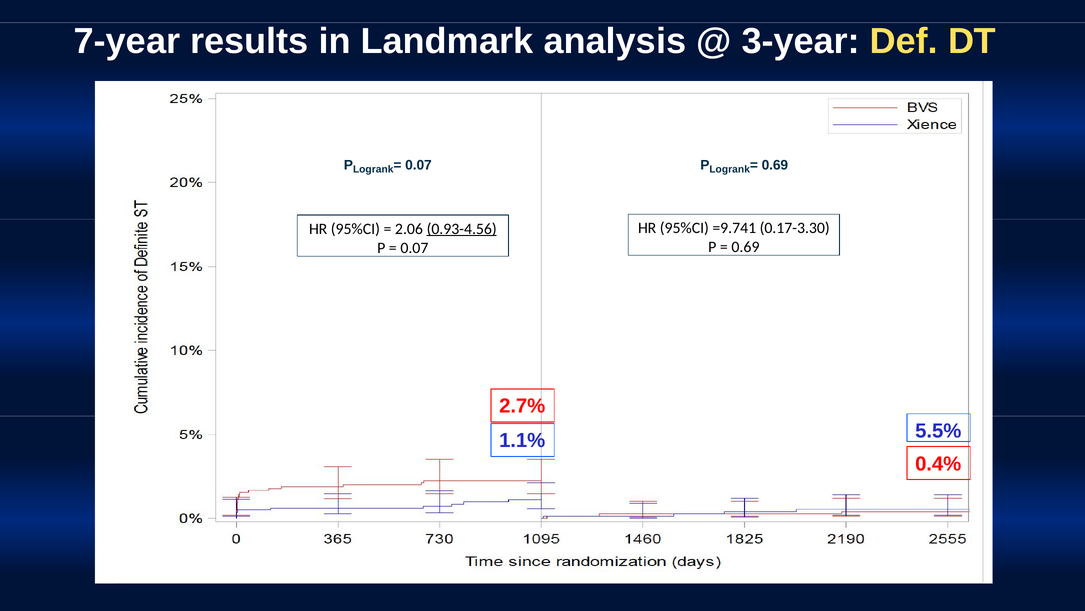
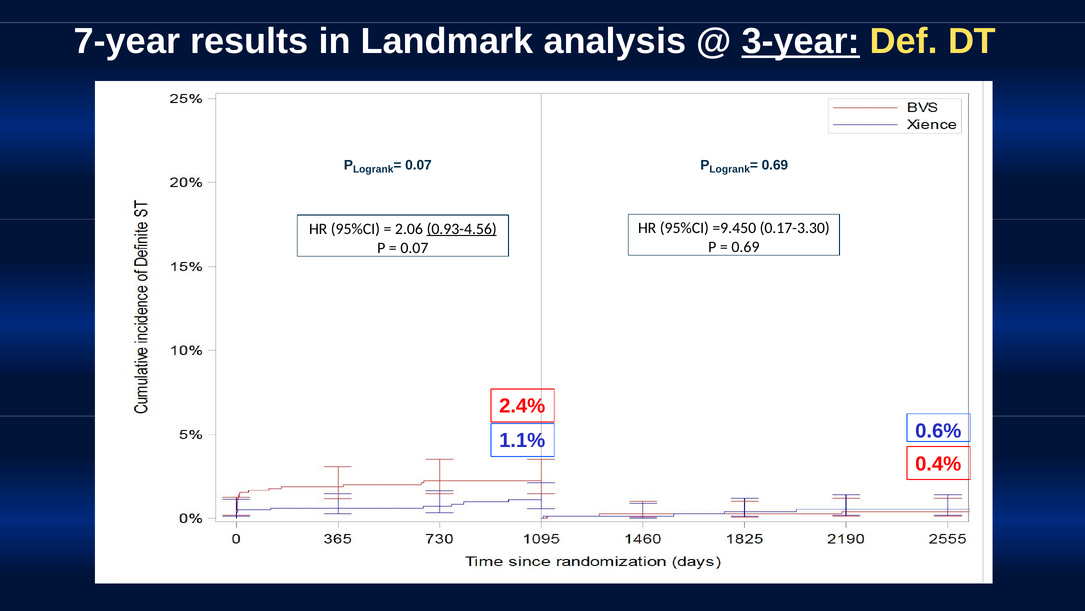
3-year underline: none -> present
=9.741: =9.741 -> =9.450
2.7%: 2.7% -> 2.4%
5.5%: 5.5% -> 0.6%
